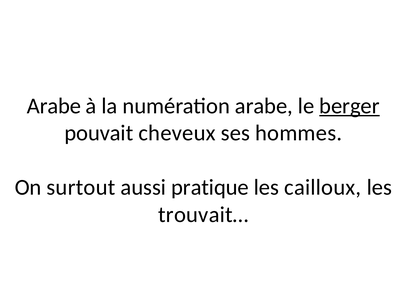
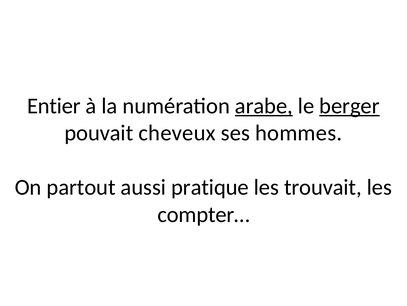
Arabe at (54, 106): Arabe -> Entier
arabe at (264, 106) underline: none -> present
surtout: surtout -> partout
cailloux: cailloux -> trouvait
trouvait…: trouvait… -> compter…
